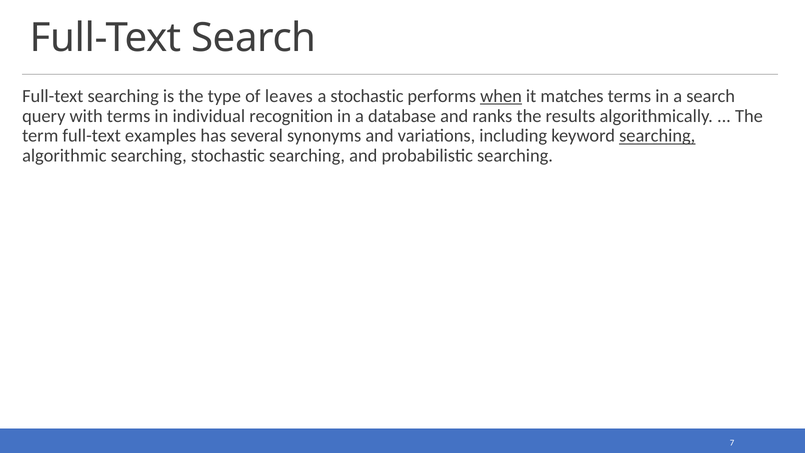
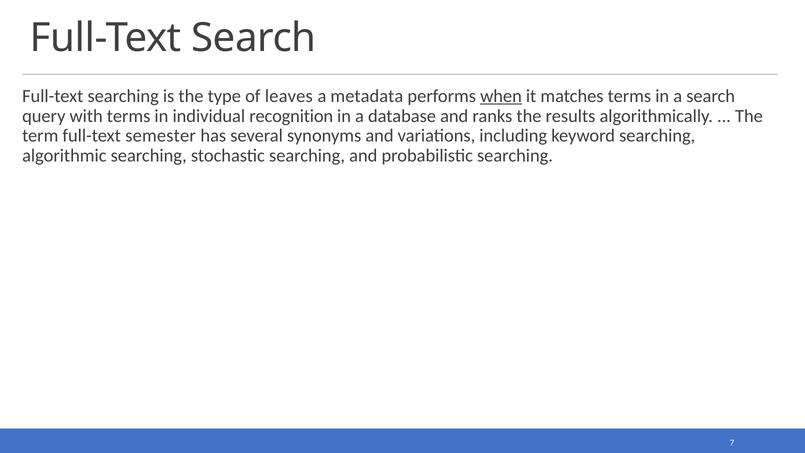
a stochastic: stochastic -> metadata
examples: examples -> semester
searching at (657, 136) underline: present -> none
